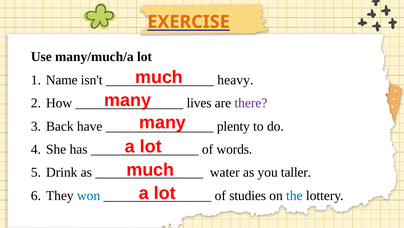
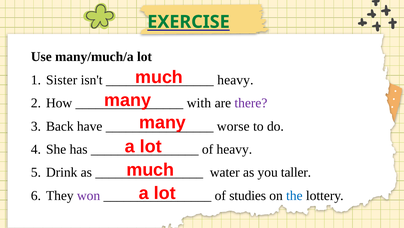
EXERCISE colour: orange -> green
Name: Name -> Sister
lives: lives -> with
plenty: plenty -> worse
of words: words -> heavy
won colour: blue -> purple
